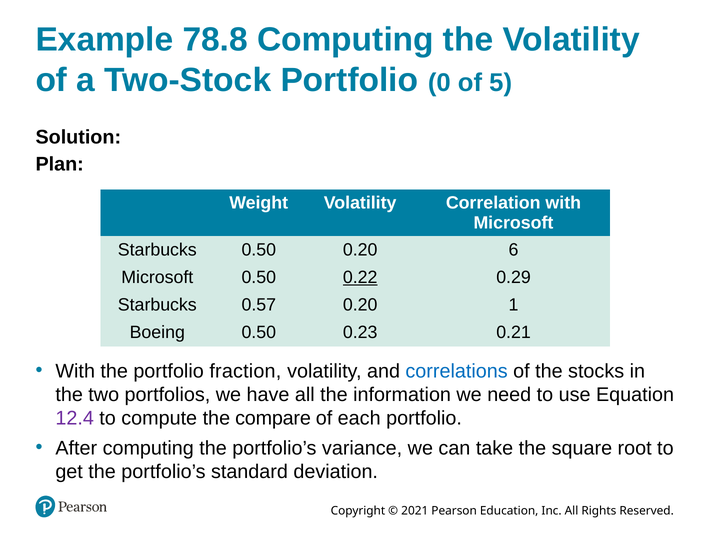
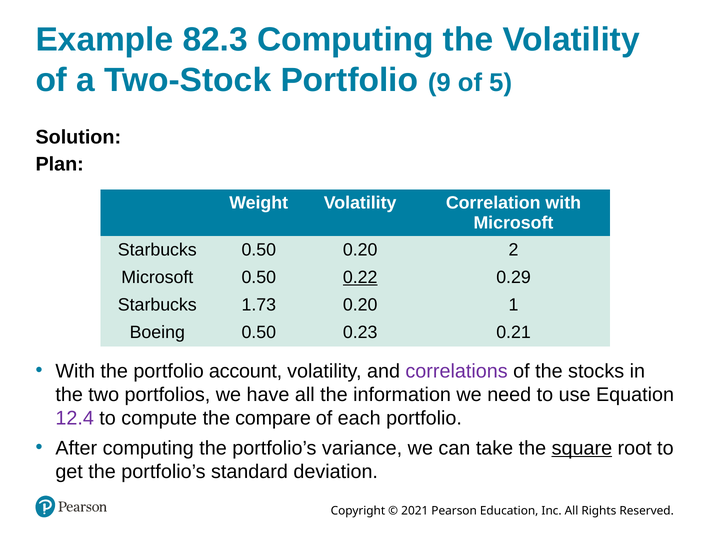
78.8: 78.8 -> 82.3
0: 0 -> 9
6: 6 -> 2
0.57: 0.57 -> 1.73
fraction: fraction -> account
correlations colour: blue -> purple
square underline: none -> present
